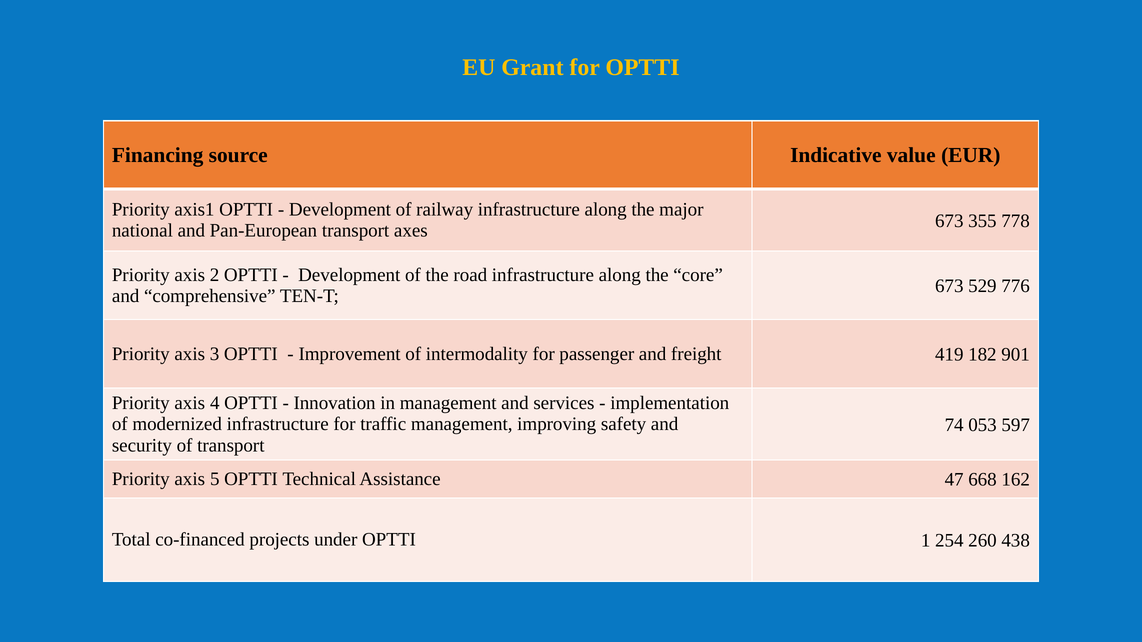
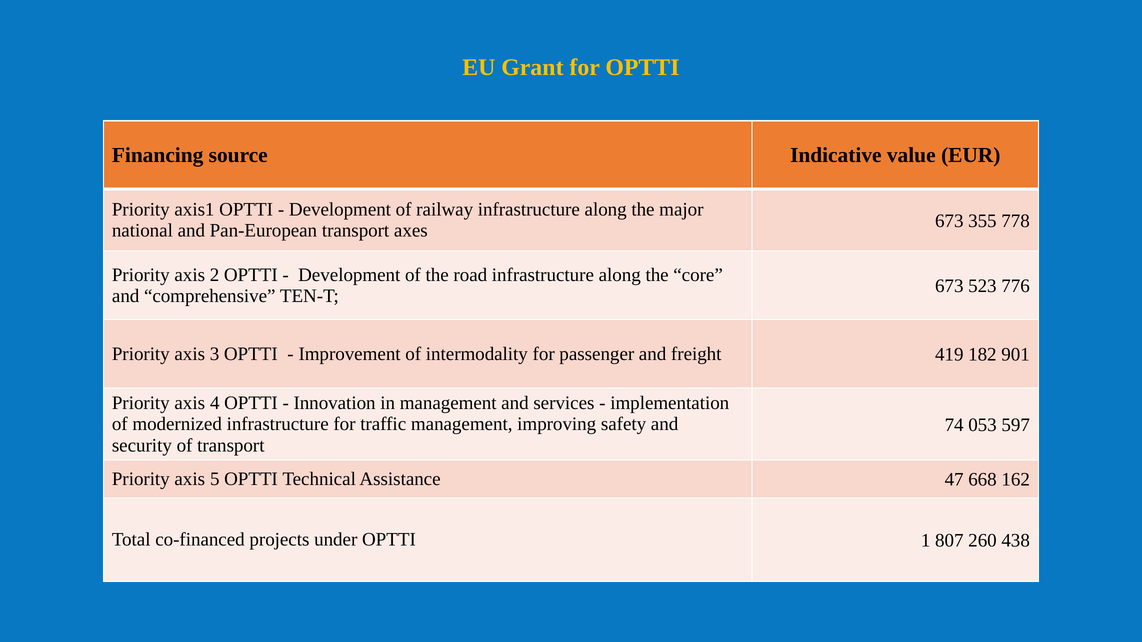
529: 529 -> 523
254: 254 -> 807
